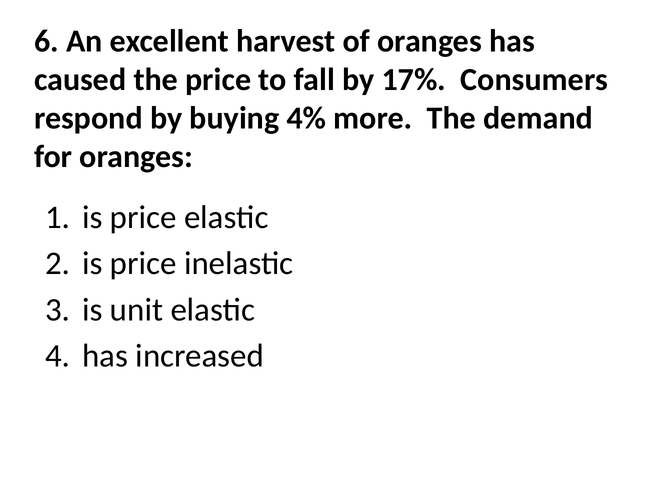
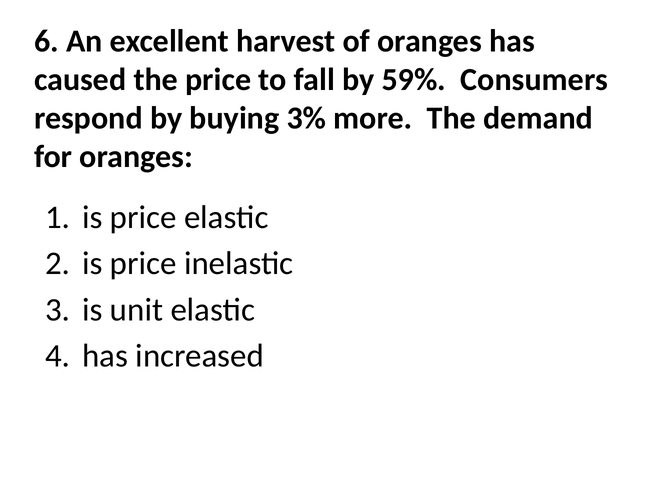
17%: 17% -> 59%
4%: 4% -> 3%
